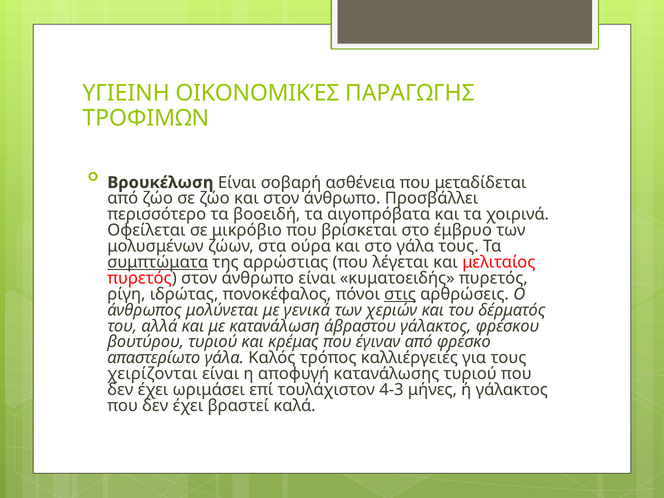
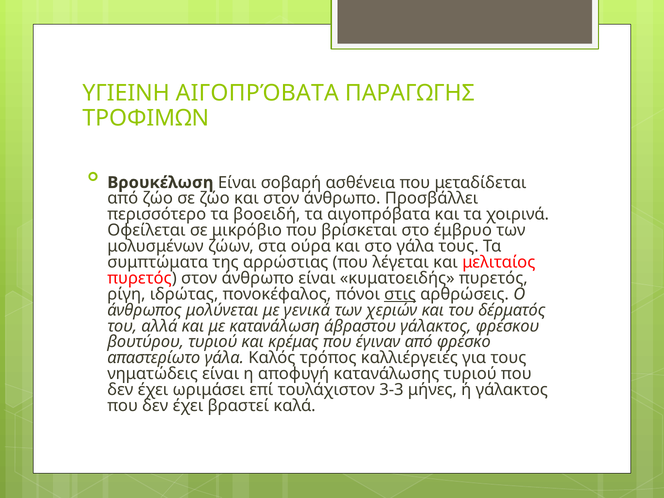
ΥΓΙΕΙΝΗ ΟΙΚΟΝΟΜΙΚΈΣ: ΟΙΚΟΝΟΜΙΚΈΣ -> ΑΙΓΟΠΡΌΒΑΤΑ
συμπτώματα underline: present -> none
χειρίζονται: χειρίζονται -> νηματώδεις
4-3: 4-3 -> 3-3
